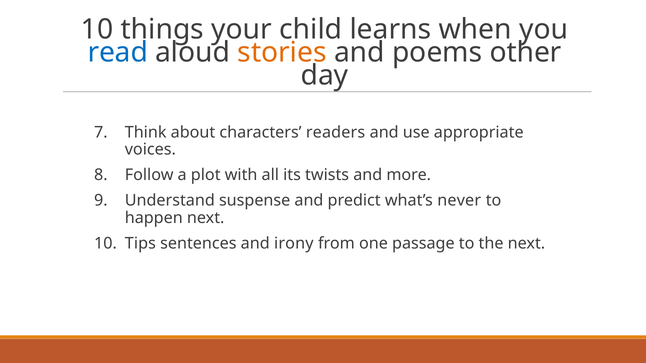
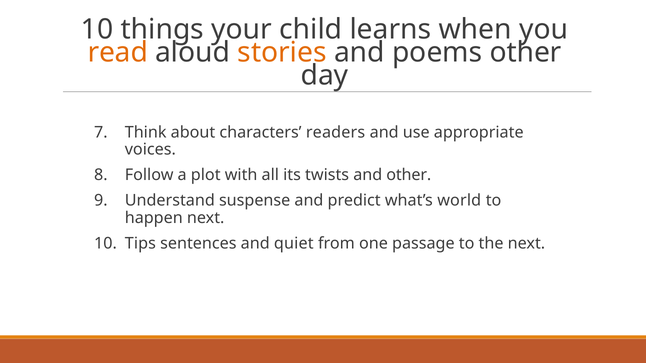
read colour: blue -> orange
and more: more -> other
never: never -> world
irony: irony -> quiet
